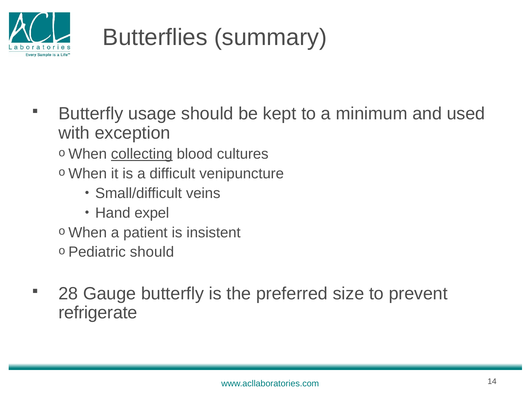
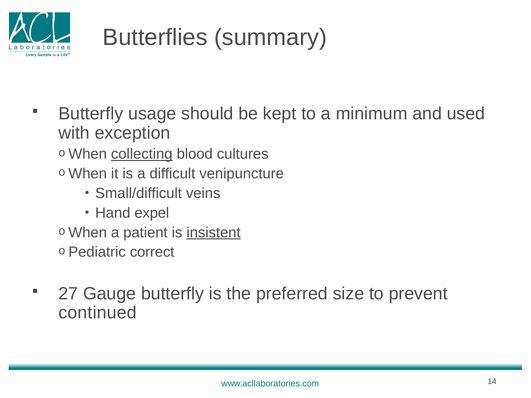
insistent underline: none -> present
should at (152, 252): should -> correct
28: 28 -> 27
refrigerate: refrigerate -> continued
